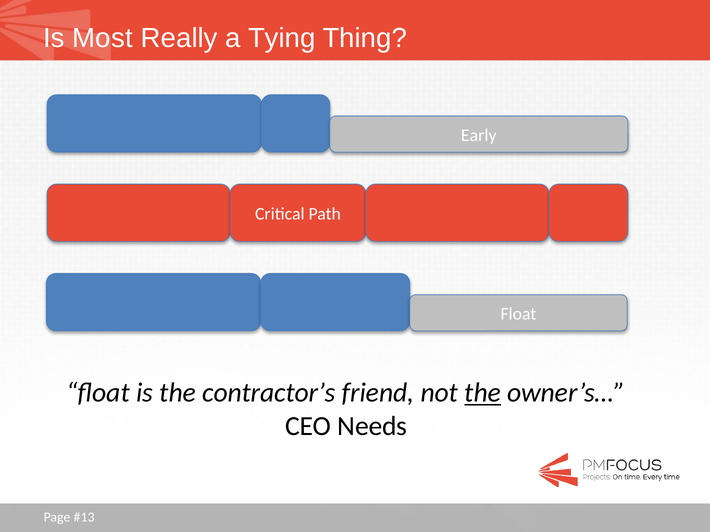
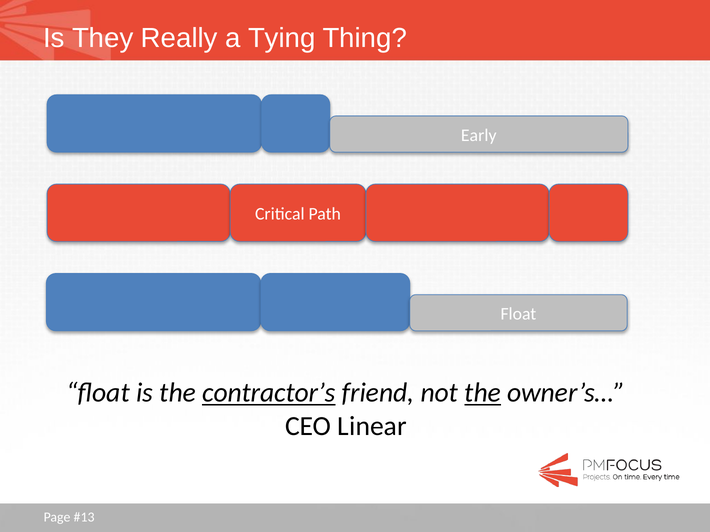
Most: Most -> They
contractor’s underline: none -> present
Needs: Needs -> Linear
